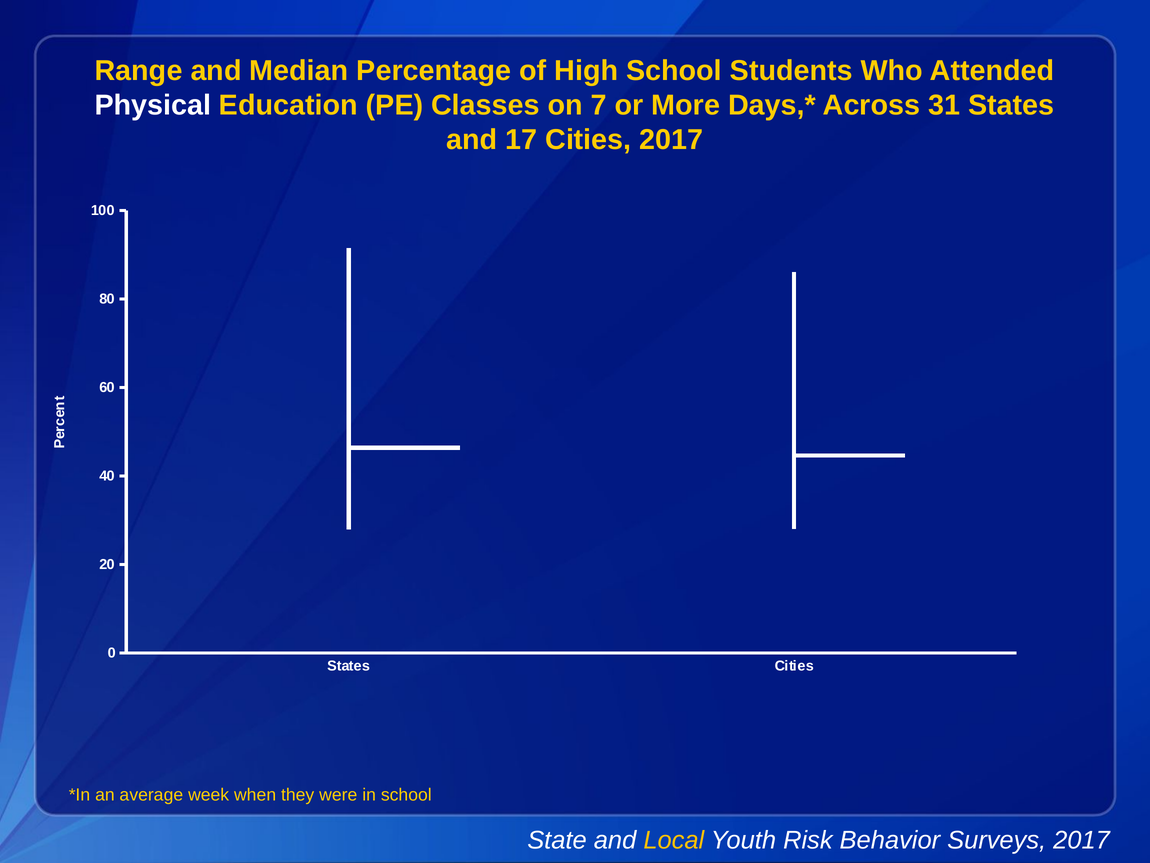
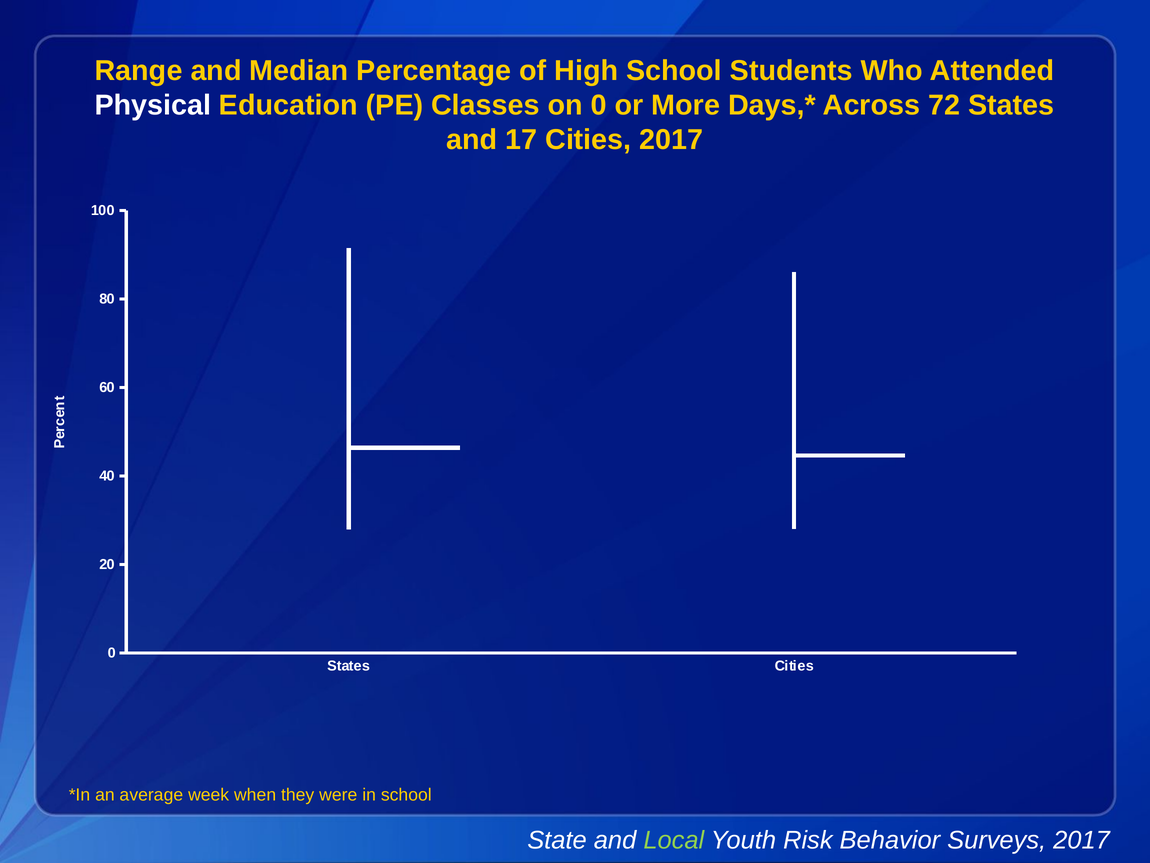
on 7: 7 -> 0
31: 31 -> 72
Local colour: yellow -> light green
